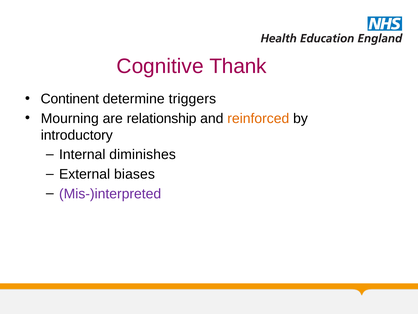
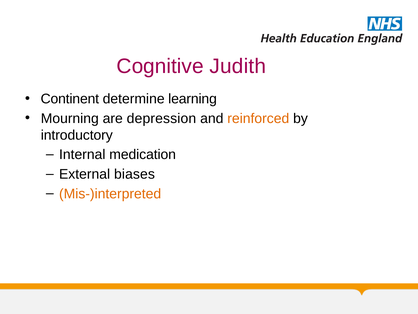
Thank: Thank -> Judith
triggers: triggers -> learning
relationship: relationship -> depression
diminishes: diminishes -> medication
Mis-)interpreted colour: purple -> orange
